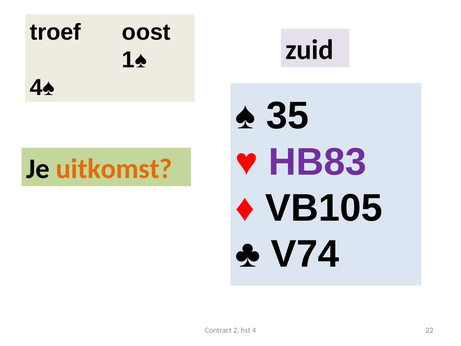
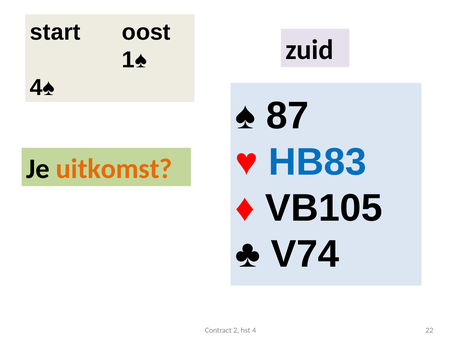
troef: troef -> start
35: 35 -> 87
HB83 colour: purple -> blue
